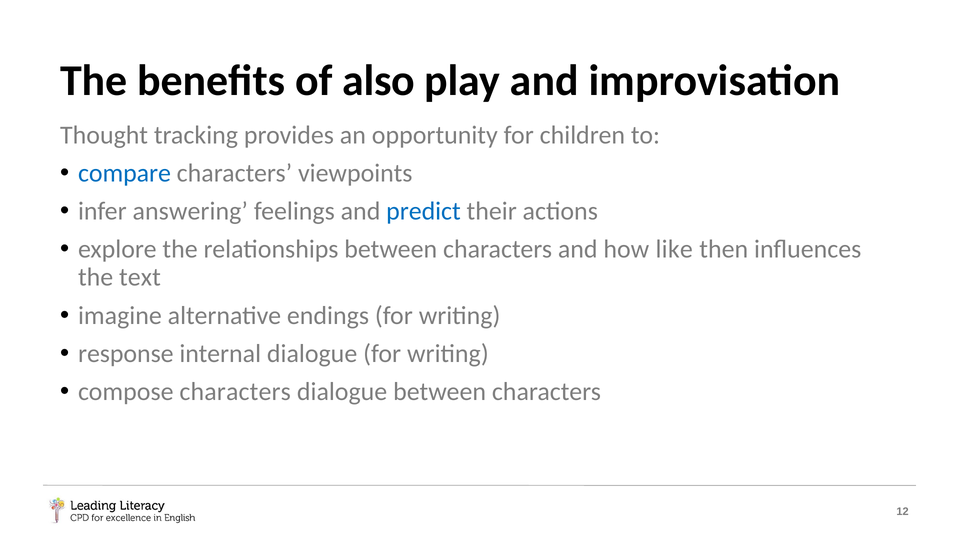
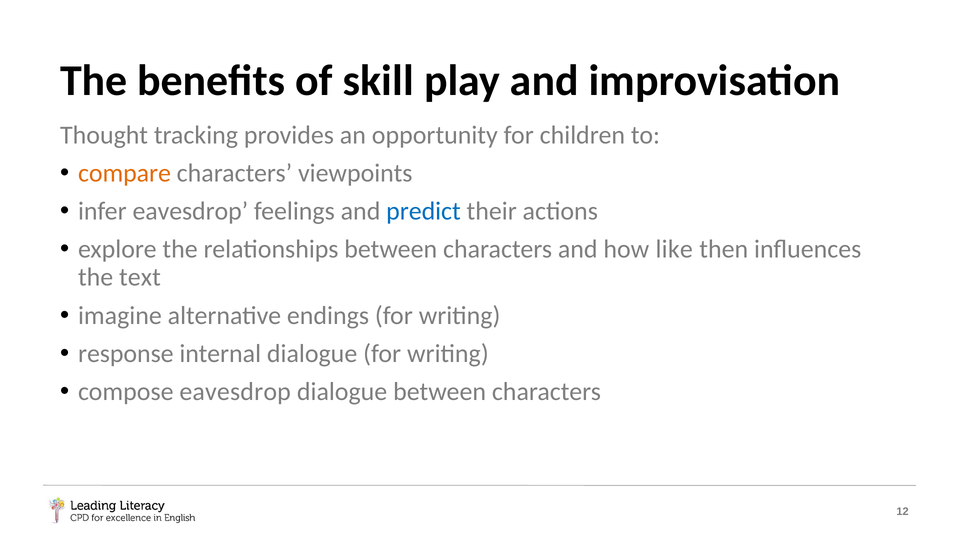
also: also -> skill
compare colour: blue -> orange
infer answering: answering -> eavesdrop
compose characters: characters -> eavesdrop
